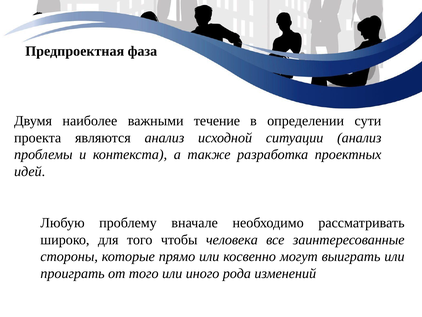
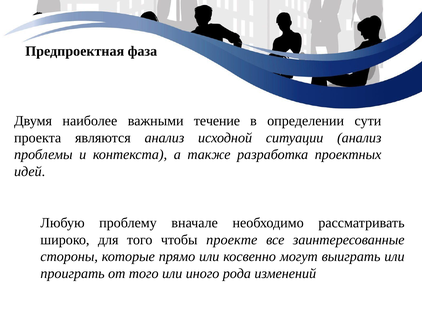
человека: человека -> проекте
